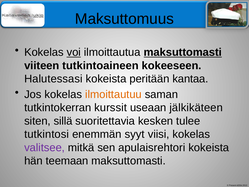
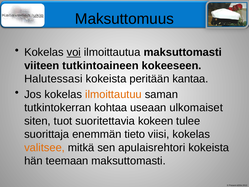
maksuttomasti at (183, 52) underline: present -> none
kurssit: kurssit -> kohtaa
jälkikäteen: jälkikäteen -> ulkomaiset
sillä: sillä -> tuot
kesken: kesken -> kokeen
tutkintosi: tutkintosi -> suorittaja
syyt: syyt -> tieto
valitsee colour: purple -> orange
